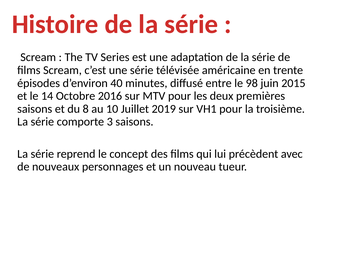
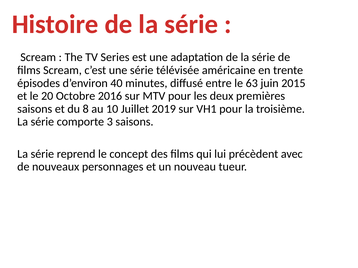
98: 98 -> 63
14: 14 -> 20
